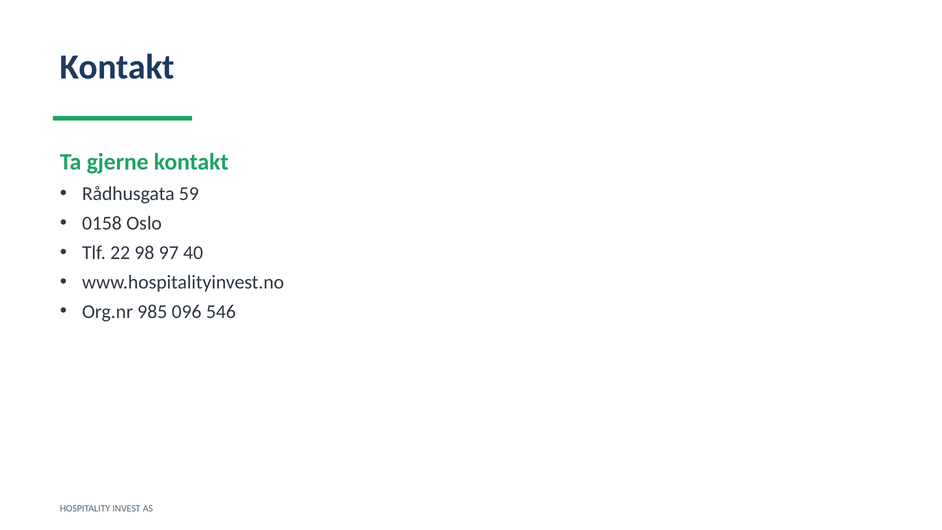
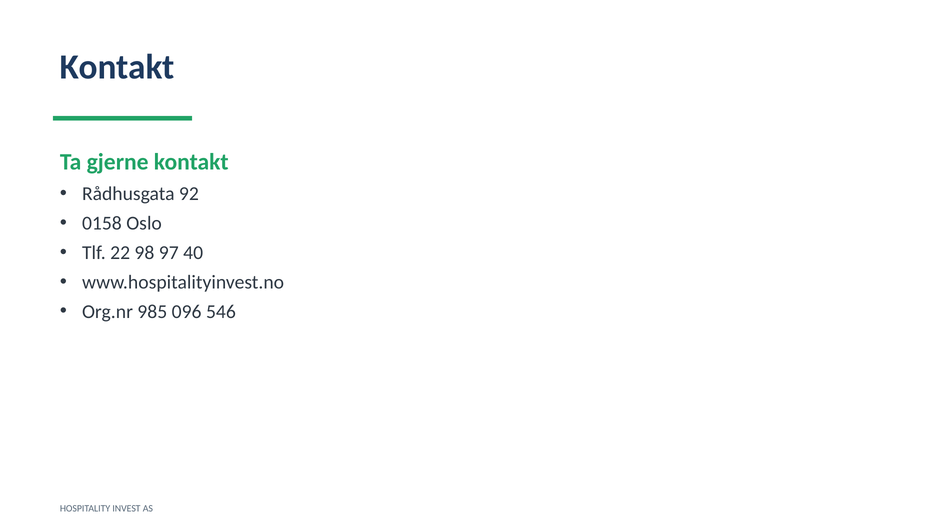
59: 59 -> 92
